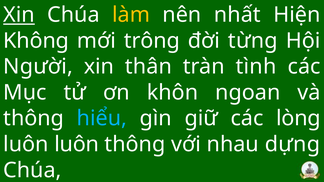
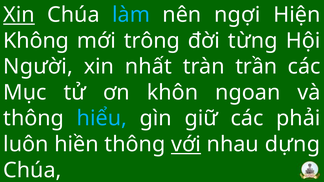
làm colour: yellow -> light blue
nhất: nhất -> ngợi
thân: thân -> nhất
tình: tình -> trần
lòng: lòng -> phải
luôn luôn: luôn -> hiền
với underline: none -> present
